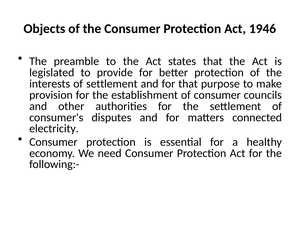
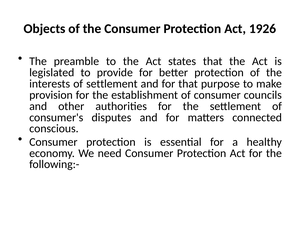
1946: 1946 -> 1926
electricity: electricity -> conscious
